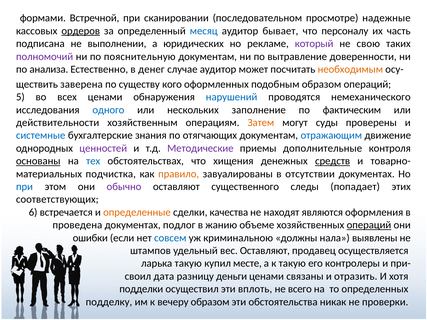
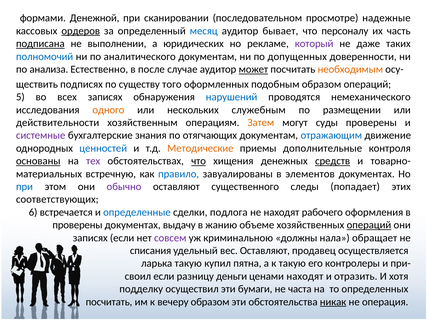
Встречной: Встречной -> Денежной
подписана underline: none -> present
свою: свою -> даже
полномочий colour: purple -> blue
пояснительную: пояснительную -> аналитического
вытравление: вытравление -> допущенных
денег: денег -> после
может underline: none -> present
заверена: заверена -> подписях
кого: кого -> того
всех ценами: ценами -> записях
одного colour: blue -> orange
заполнение: заполнение -> служебным
фактическим: фактическим -> размещении
системные colour: blue -> purple
ценностей colour: purple -> blue
Методические colour: purple -> orange
тех colour: blue -> purple
что at (199, 161) underline: none -> present
подчистка: подчистка -> встречную
правило colour: orange -> blue
отсутствии: отсутствии -> элементов
определенные colour: orange -> blue
качества: качества -> подлога
являются: являются -> рабочего
проведена at (77, 225): проведена -> проверены
подлог: подлог -> выдачу
ошибки at (90, 238): ошибки -> записях
совсем colour: blue -> purple
выявлены: выявлены -> обращает
штампов: штампов -> списания
месте: месте -> пятна
своил дата: дата -> если
ценами связаны: связаны -> находят
подделки: подделки -> подделку
вплоть: вплоть -> бумаги
всего: всего -> часта
подделку at (109, 302): подделку -> посчитать
никак underline: none -> present
проверки: проверки -> операция
